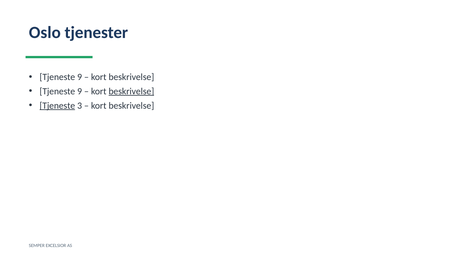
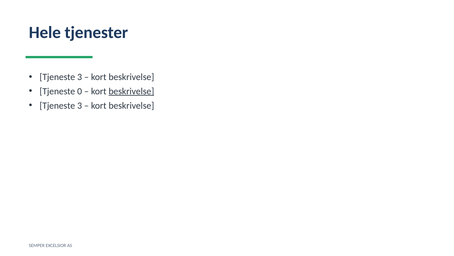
Oslo: Oslo -> Hele
9 at (80, 77): 9 -> 3
9 at (80, 91): 9 -> 0
Tjeneste at (57, 105) underline: present -> none
